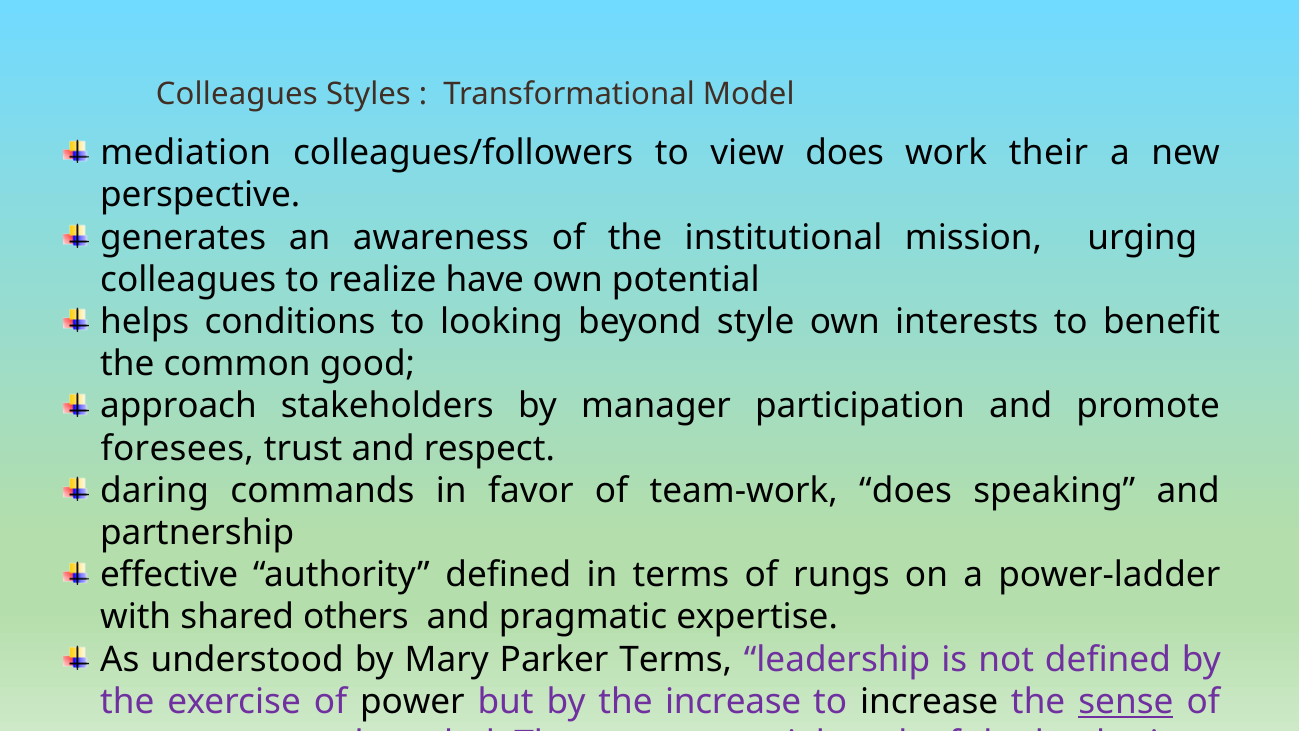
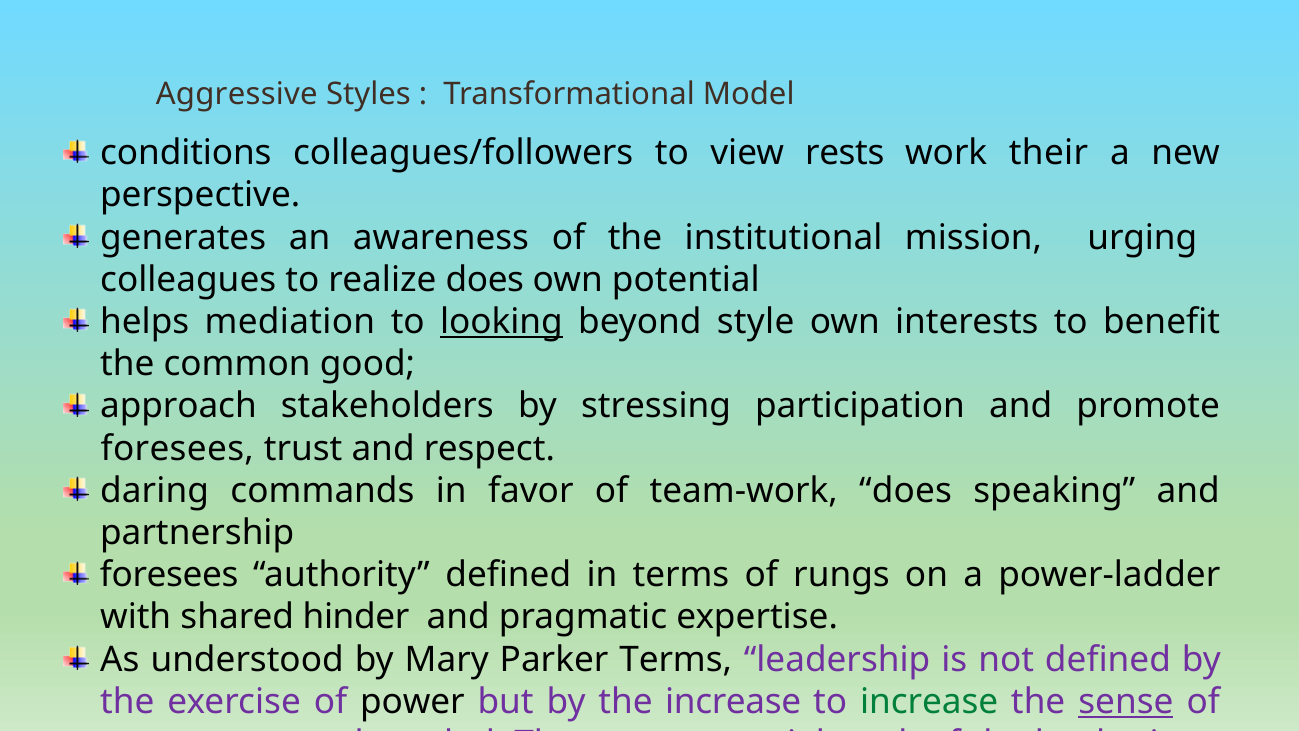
Colleagues at (237, 95): Colleagues -> Aggressive
mediation: mediation -> conditions
view does: does -> rests
realize have: have -> does
conditions: conditions -> mediation
looking underline: none -> present
manager: manager -> stressing
effective at (169, 575): effective -> foresees
others: others -> hinder
increase at (929, 701) colour: black -> green
